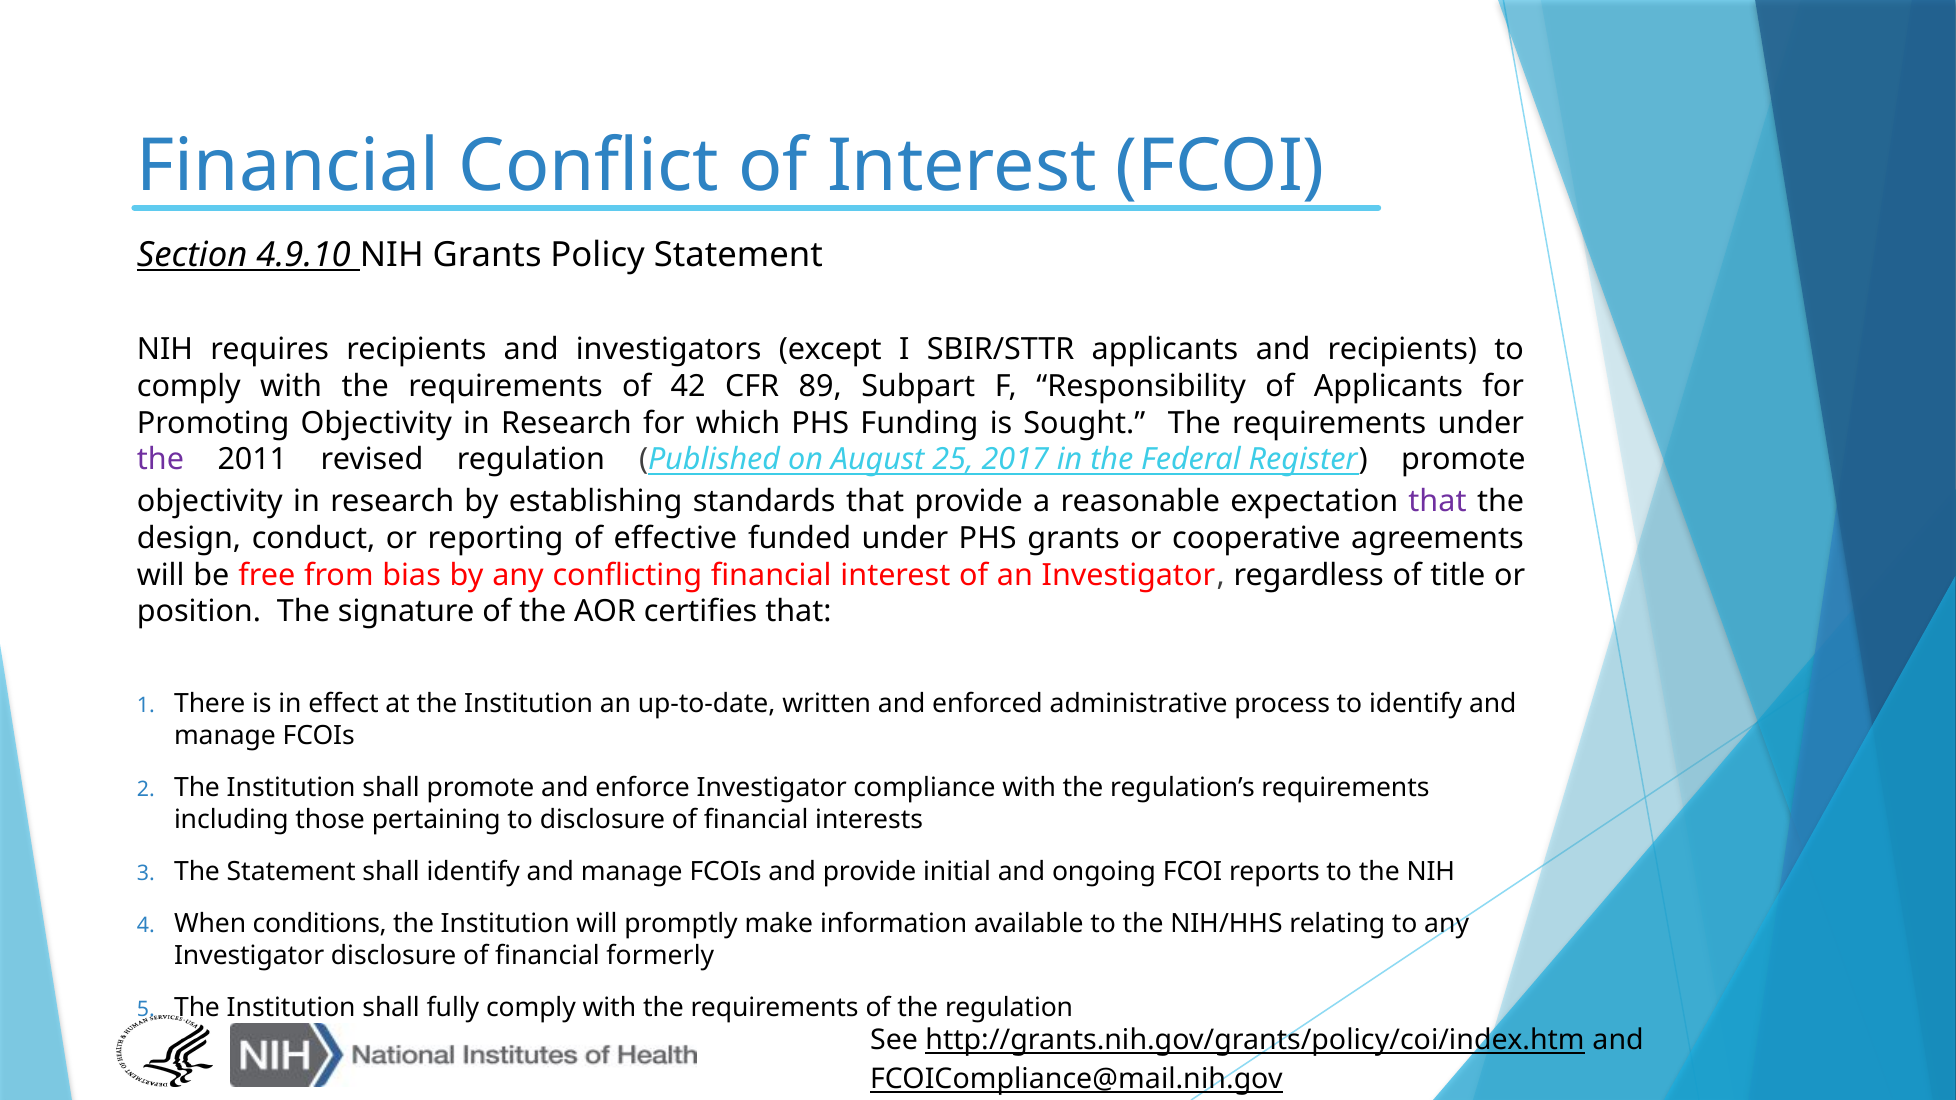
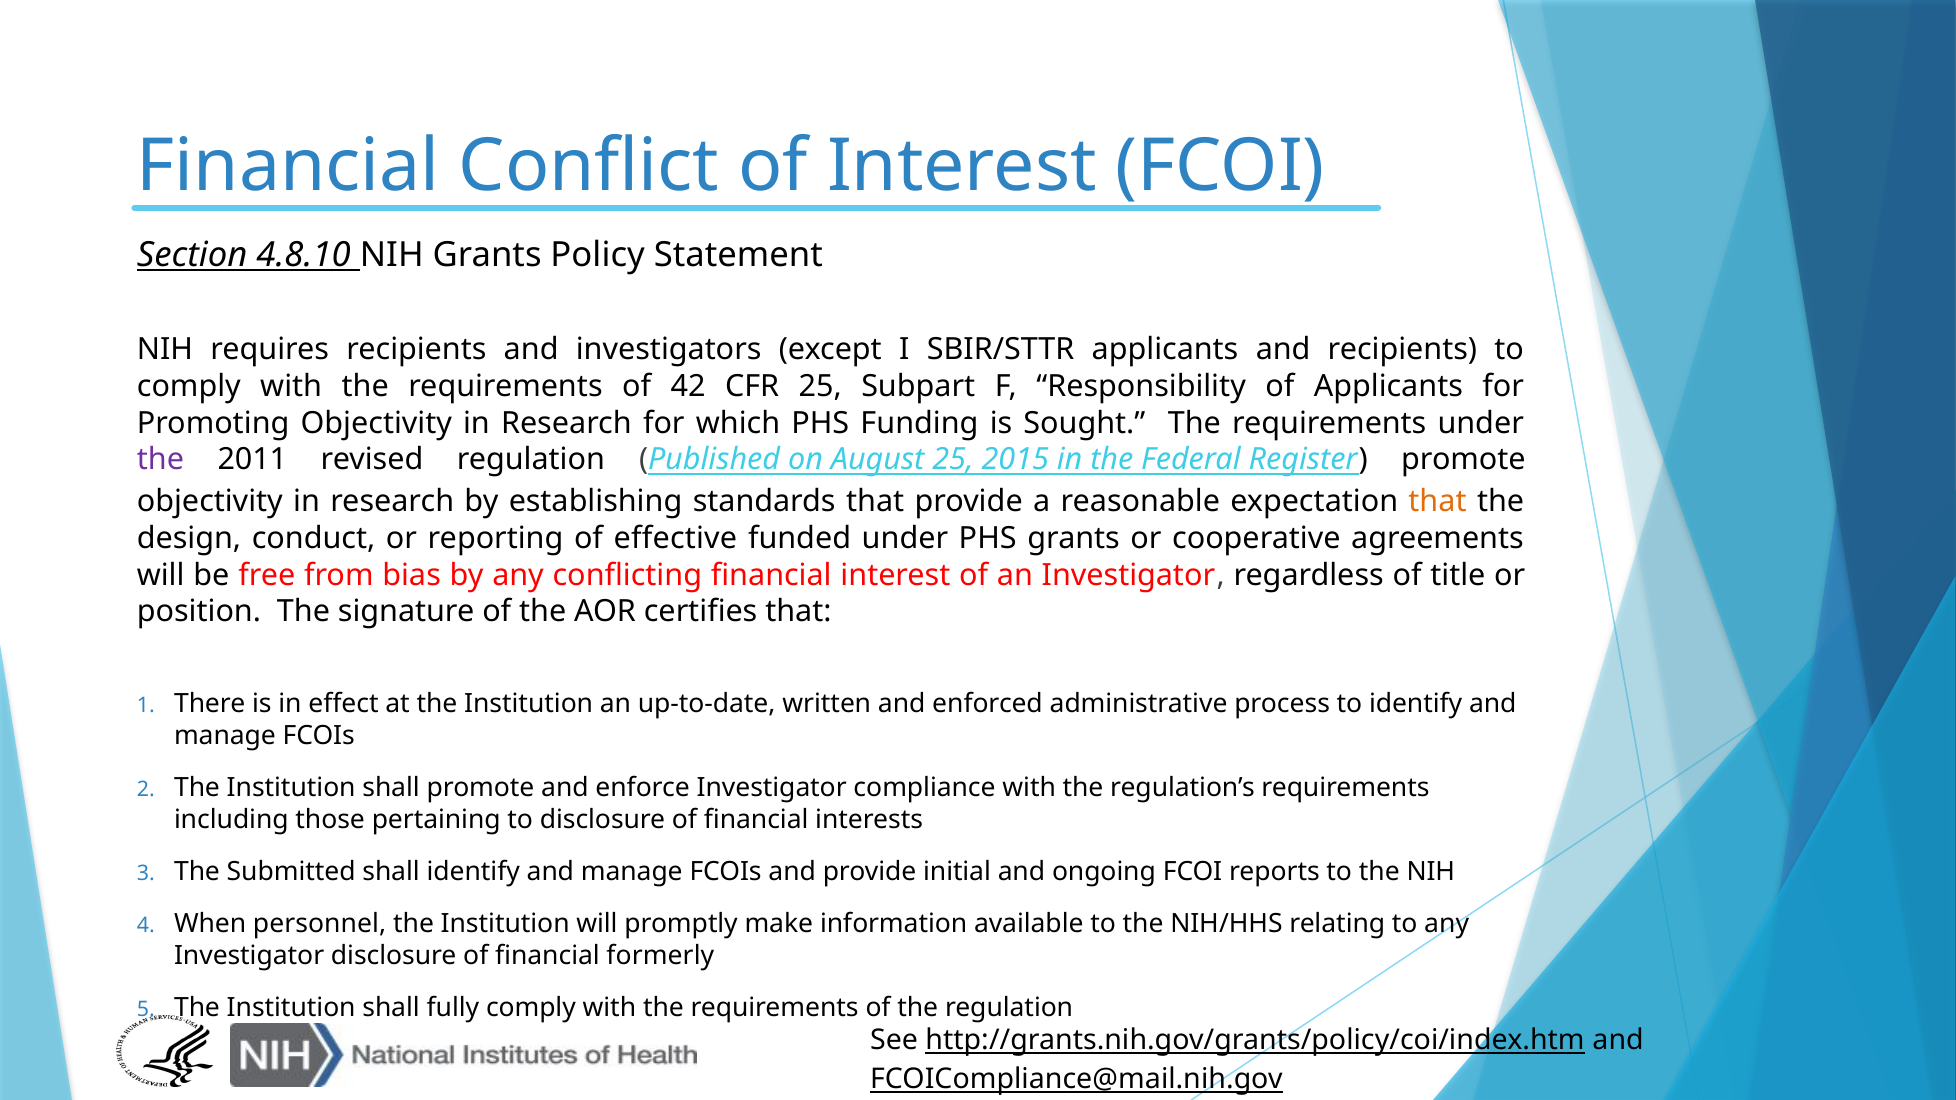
4.9.10: 4.9.10 -> 4.8.10
CFR 89: 89 -> 25
2017: 2017 -> 2015
that at (1437, 502) colour: purple -> orange
The Statement: Statement -> Submitted
conditions: conditions -> personnel
